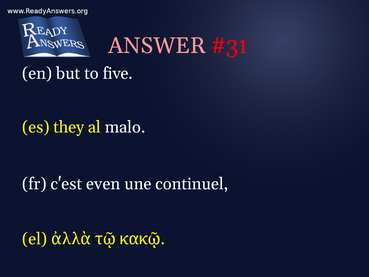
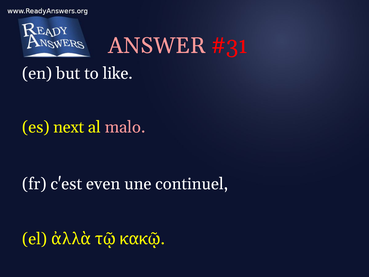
five: five -> like
they: they -> next
malo colour: white -> pink
